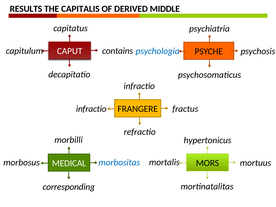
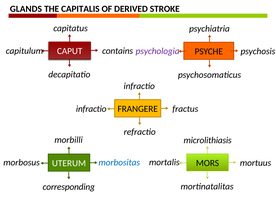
RESULTS: RESULTS -> GLANDS
MIDDLE: MIDDLE -> STROKE
psychologia colour: blue -> purple
hypertonicus: hypertonicus -> microlithiasis
MEDICAL: MEDICAL -> UTERUM
